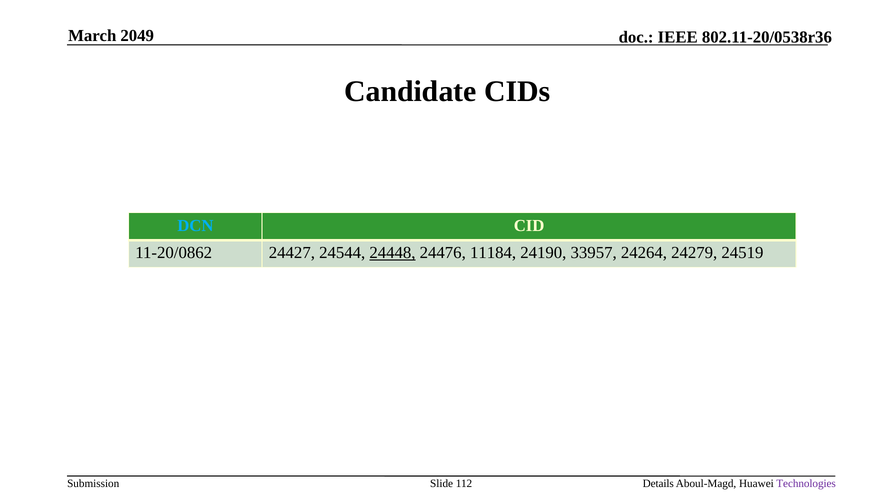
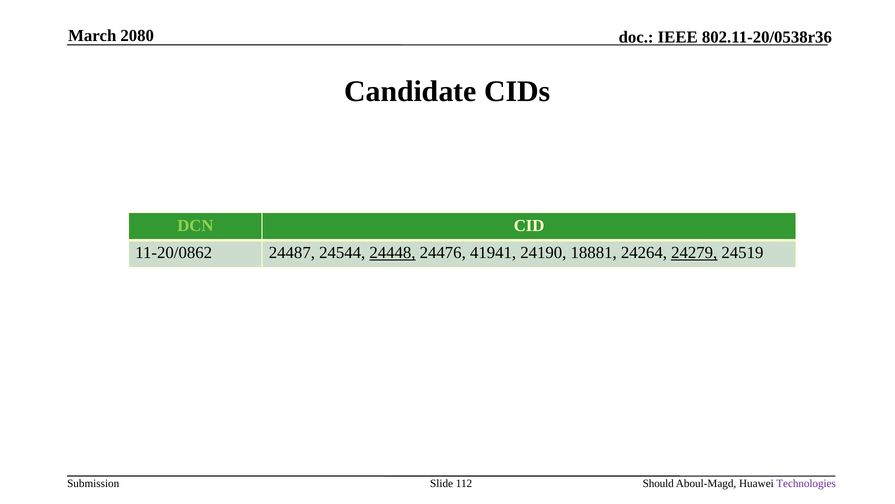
2049: 2049 -> 2080
DCN colour: light blue -> light green
24427: 24427 -> 24487
11184: 11184 -> 41941
33957: 33957 -> 18881
24279 underline: none -> present
Details: Details -> Should
